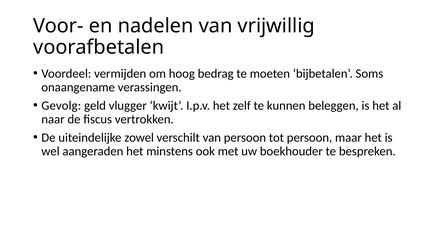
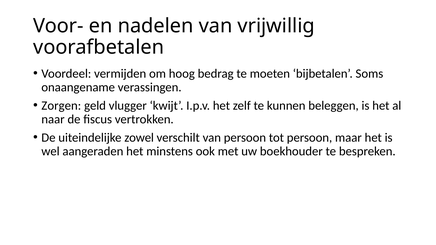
Gevolg: Gevolg -> Zorgen
